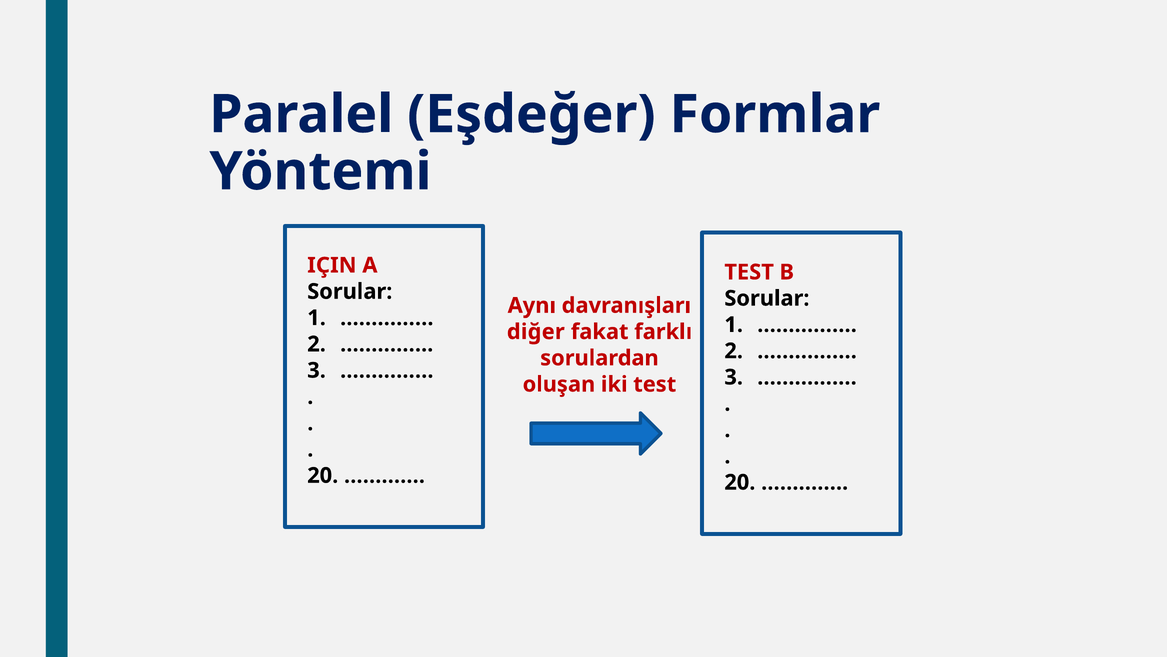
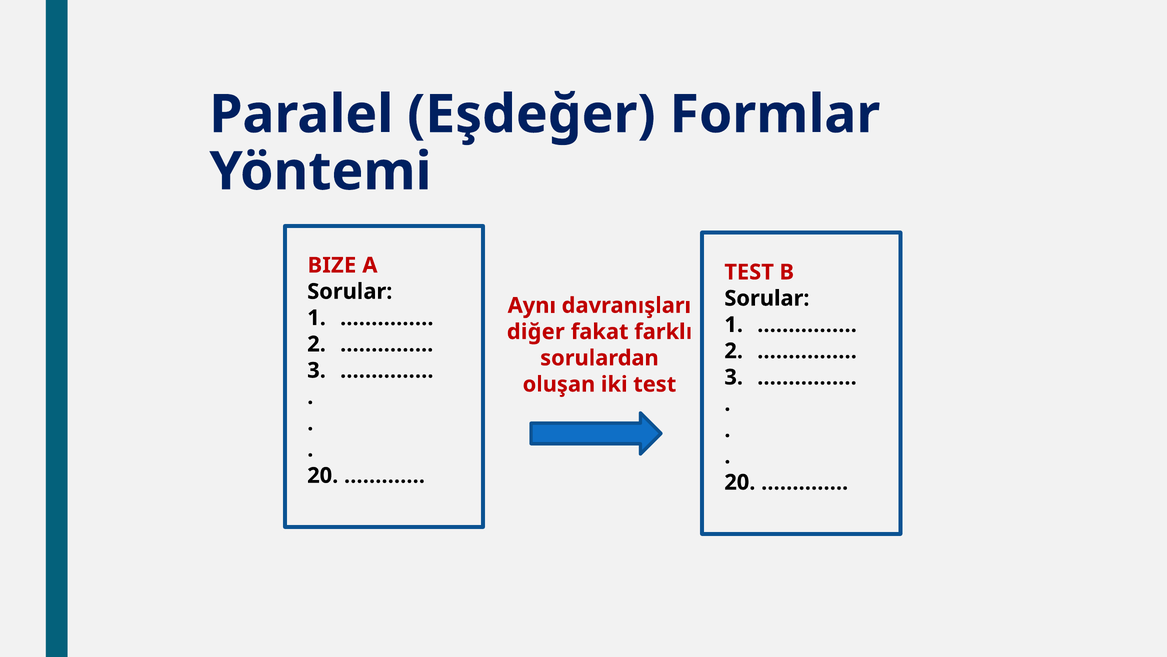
IÇIN: IÇIN -> BIZE
